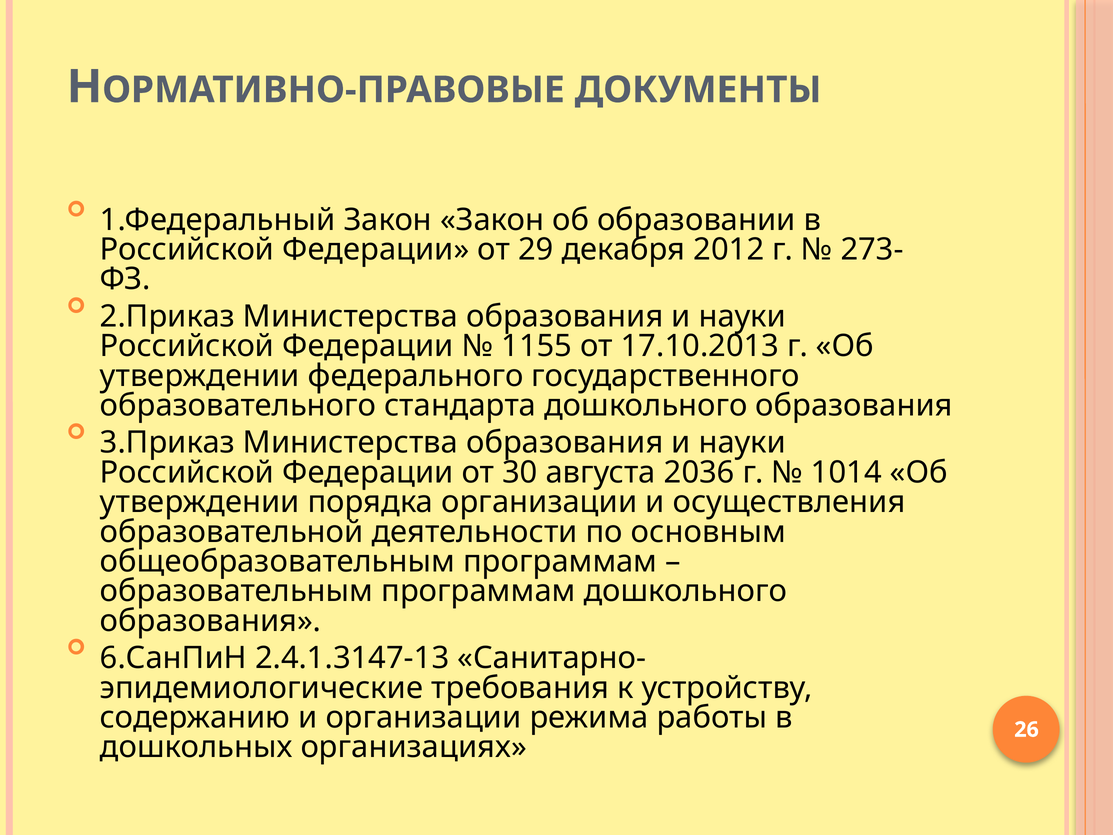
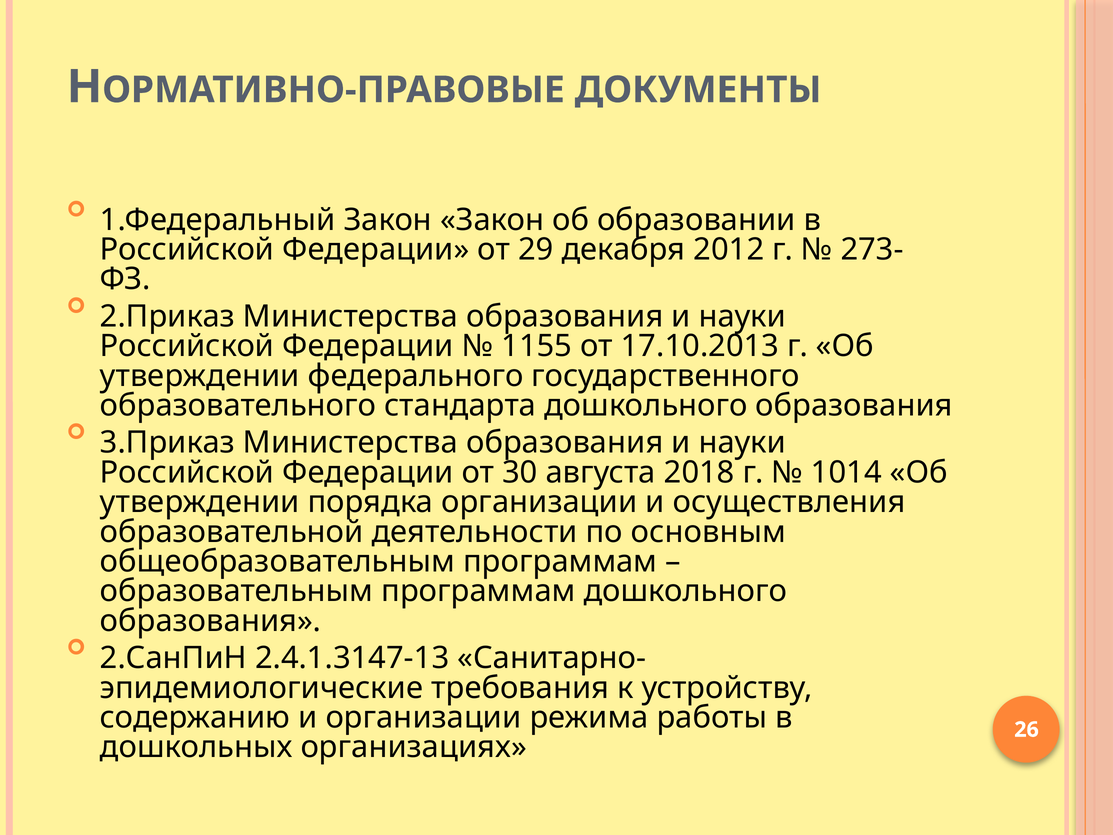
2036: 2036 -> 2018
6.СанПиН: 6.СанПиН -> 2.СанПиН
